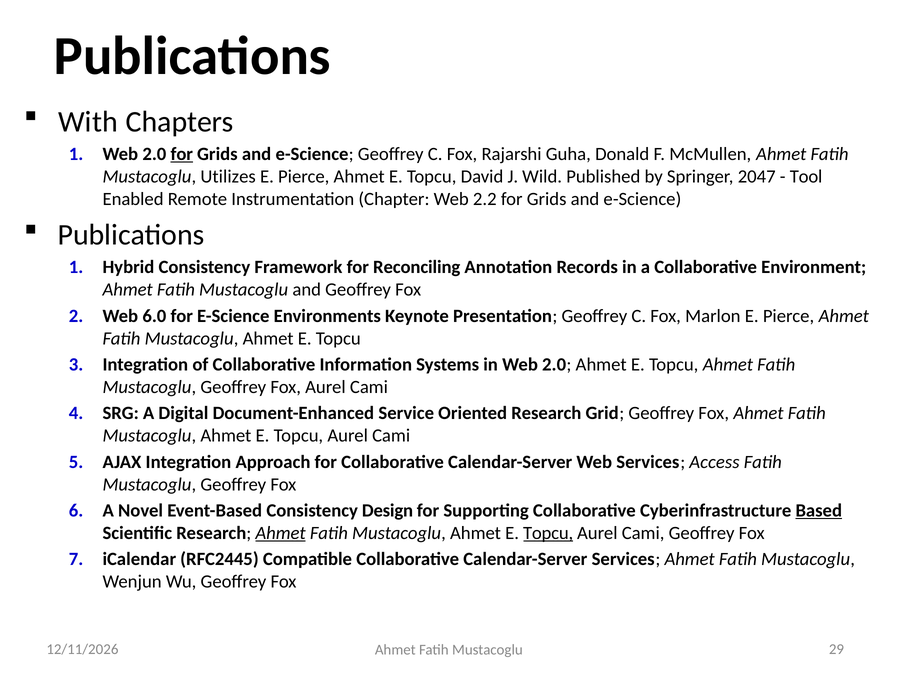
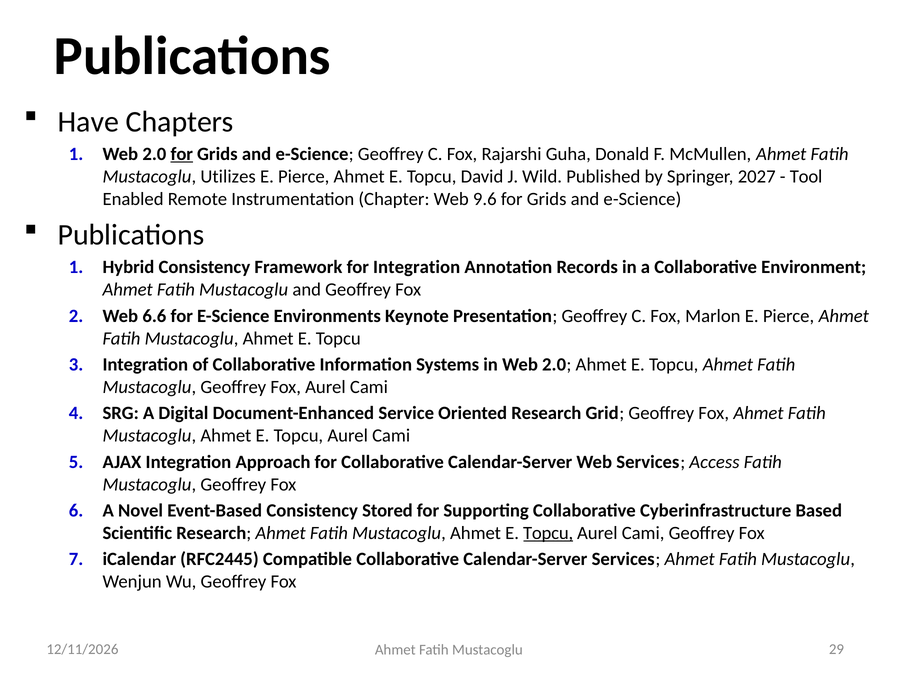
With: With -> Have
2047: 2047 -> 2027
2.2: 2.2 -> 9.6
for Reconciling: Reconciling -> Integration
6.0: 6.0 -> 6.6
Design: Design -> Stored
Based underline: present -> none
Ahmet at (281, 533) underline: present -> none
